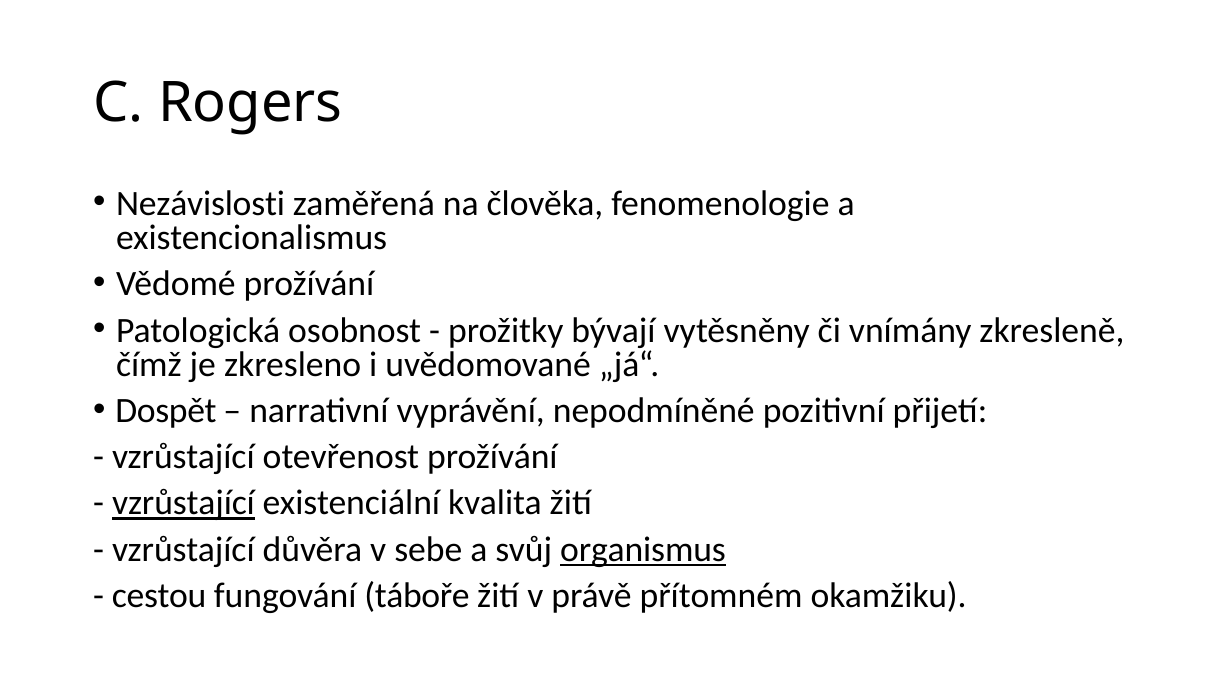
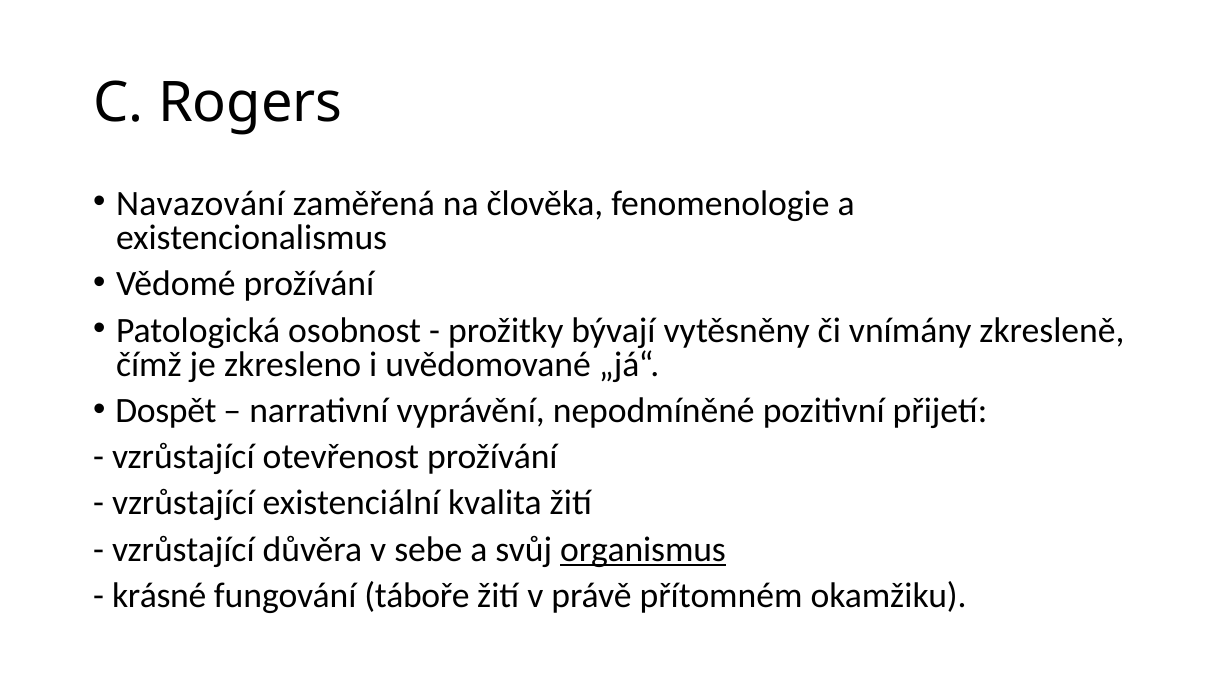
Nezávislosti: Nezávislosti -> Navazování
vzrůstající at (183, 503) underline: present -> none
cestou: cestou -> krásné
